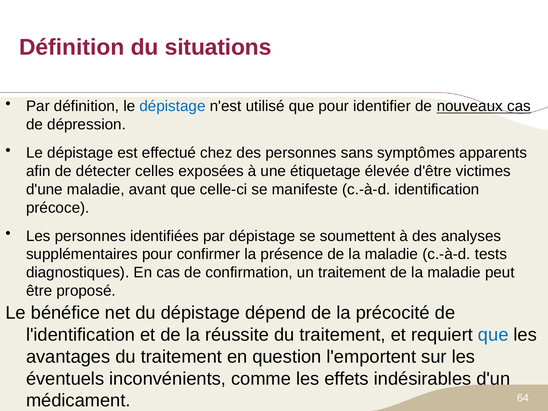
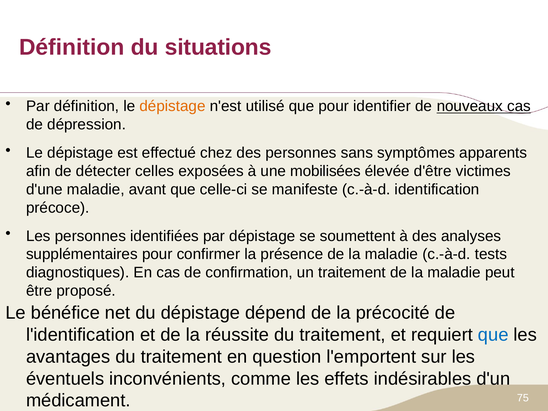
dépistage at (172, 106) colour: blue -> orange
étiquetage: étiquetage -> mobilisées
64: 64 -> 75
